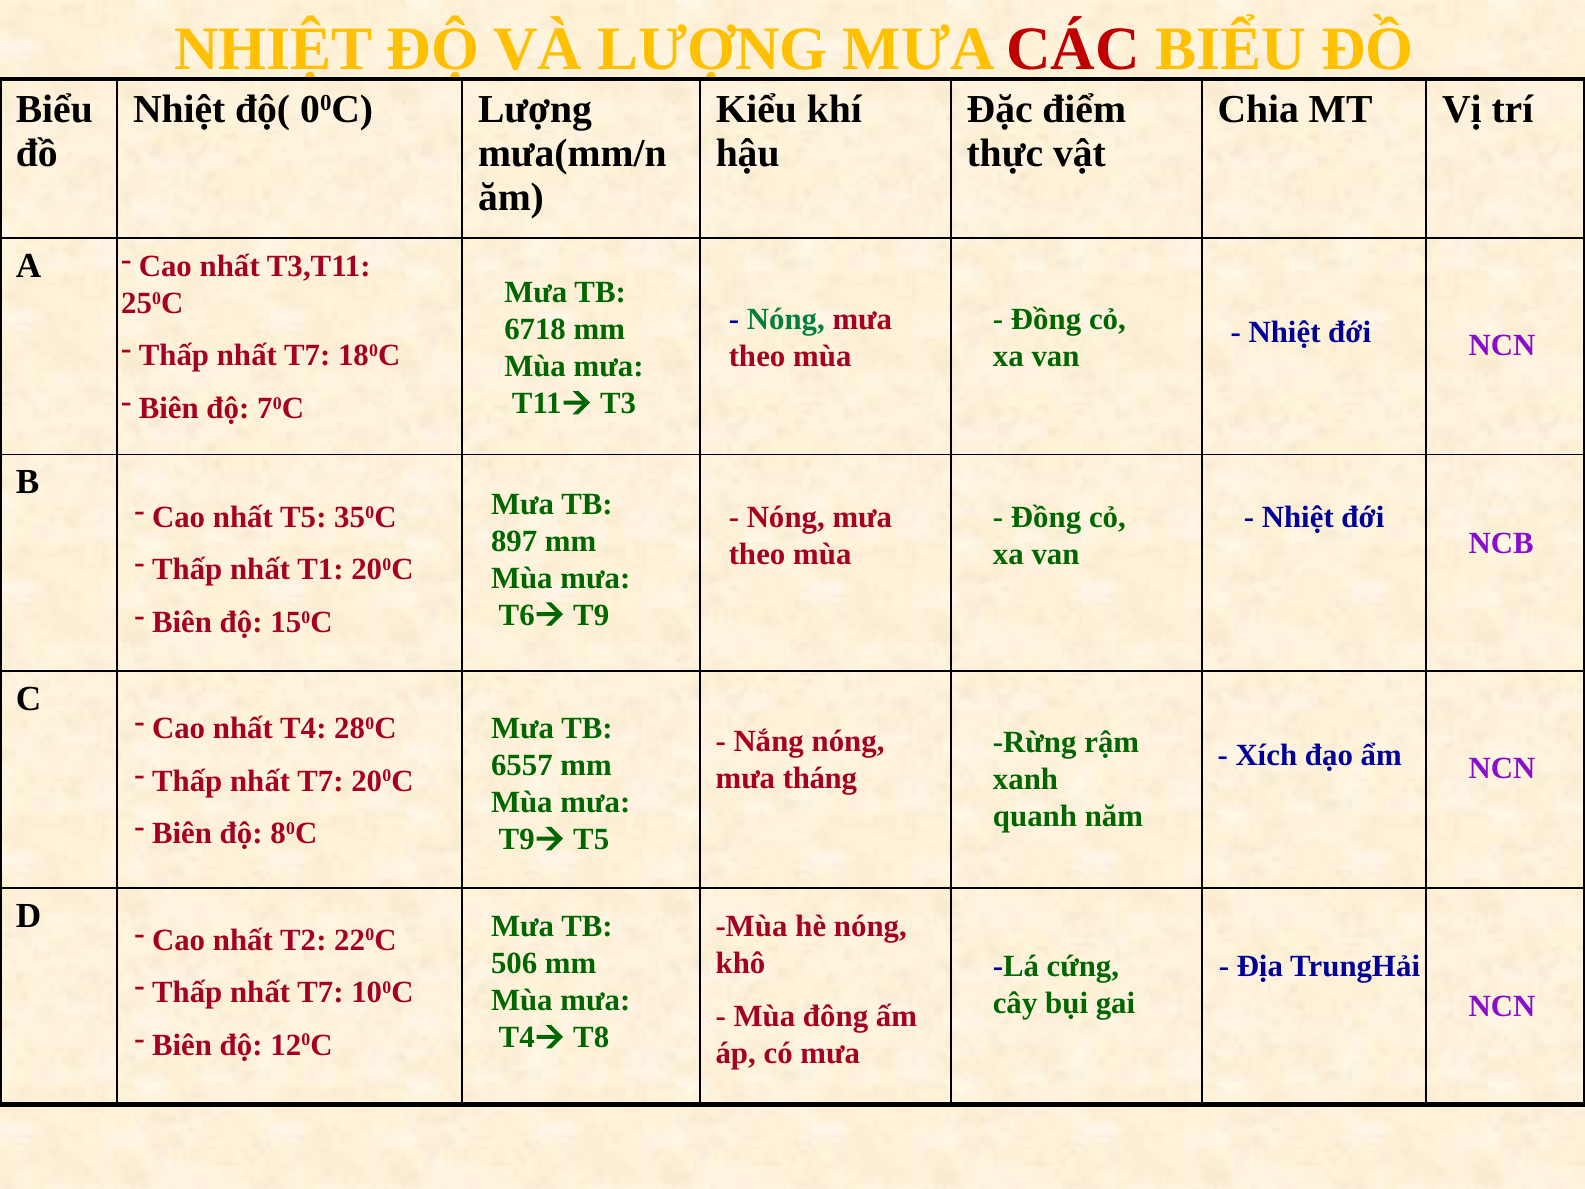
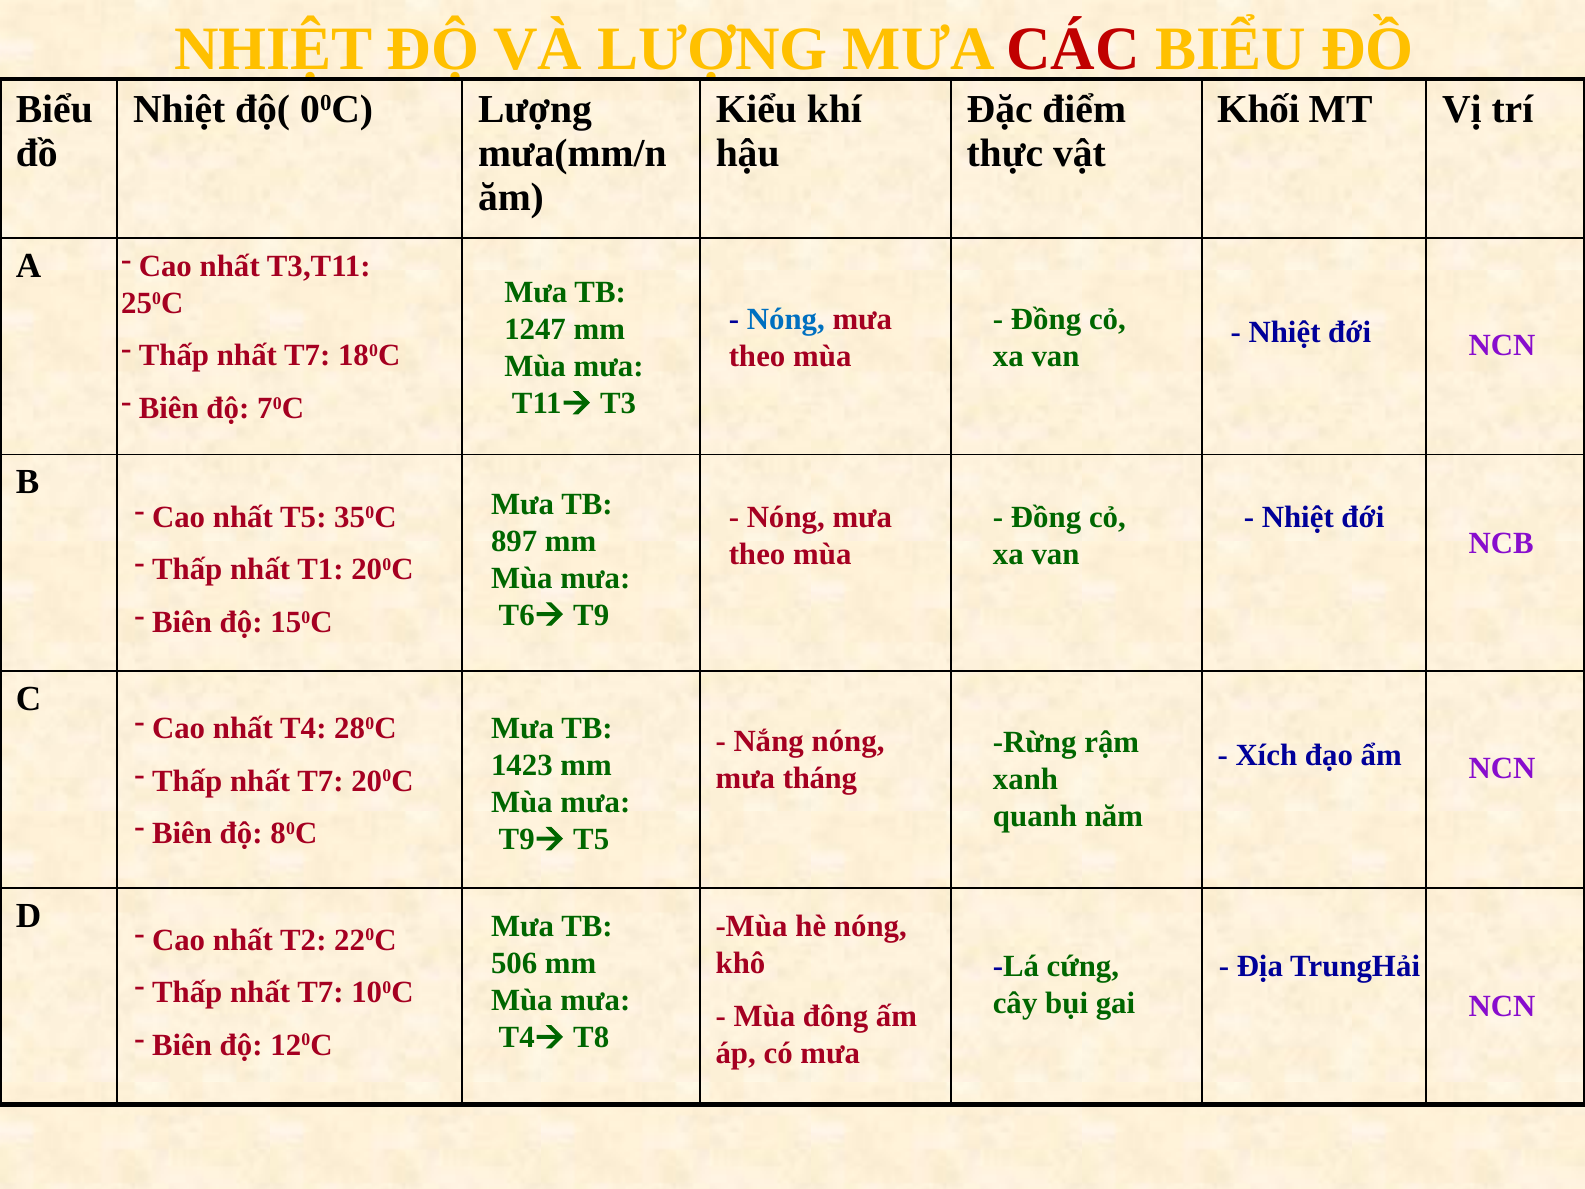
Chia: Chia -> Khối
Nóng at (786, 319) colour: green -> blue
6718: 6718 -> 1247
6557: 6557 -> 1423
